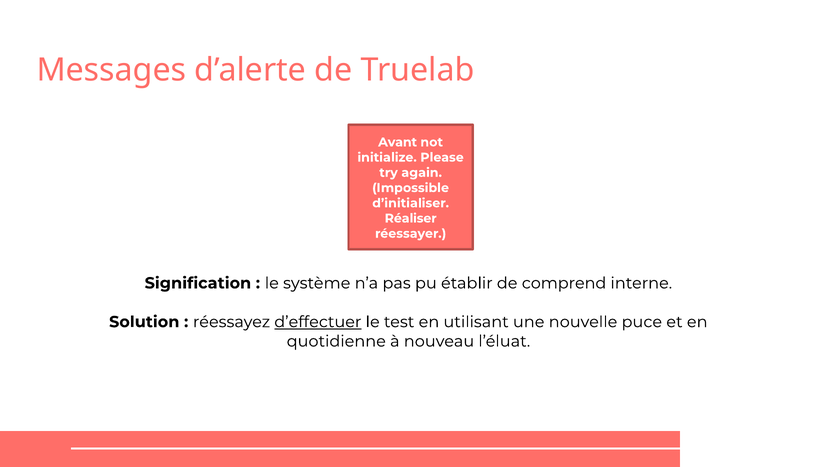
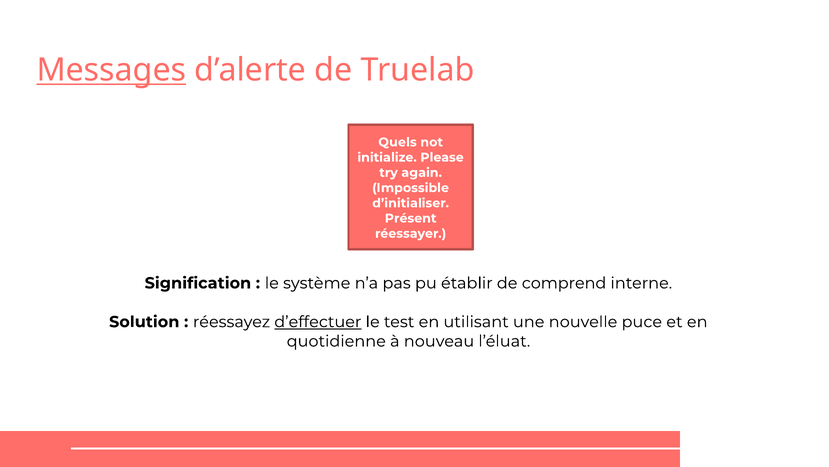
Messages underline: none -> present
Avant: Avant -> Quels
Réaliser: Réaliser -> Présent
